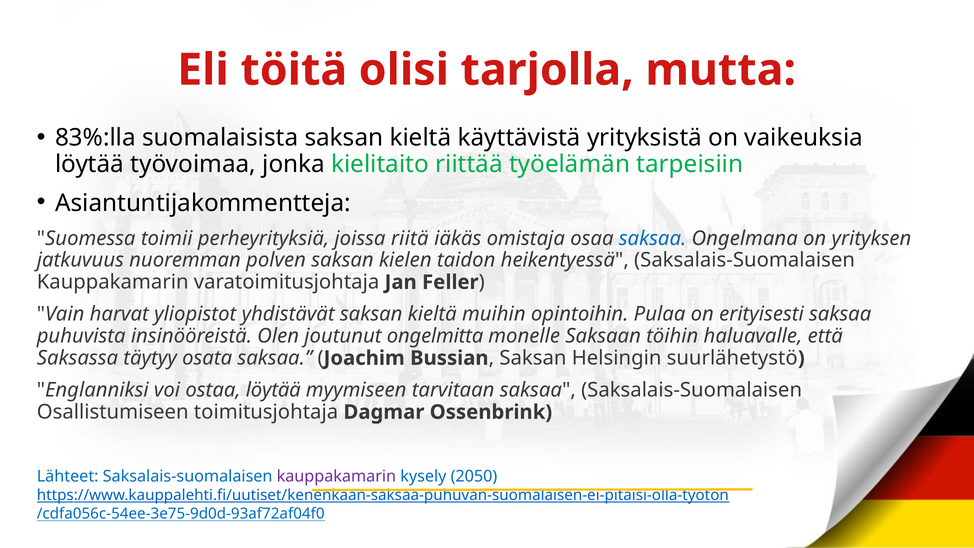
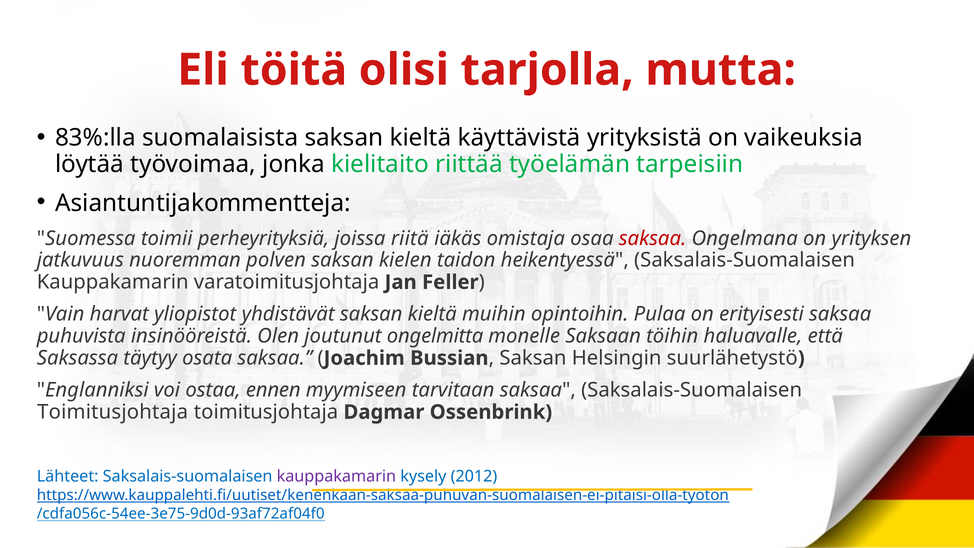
saksaa at (653, 238) colour: blue -> red
ostaa löytää: löytää -> ennen
Osallistumiseen at (113, 412): Osallistumiseen -> Toimitusjohtaja
2050: 2050 -> 2012
